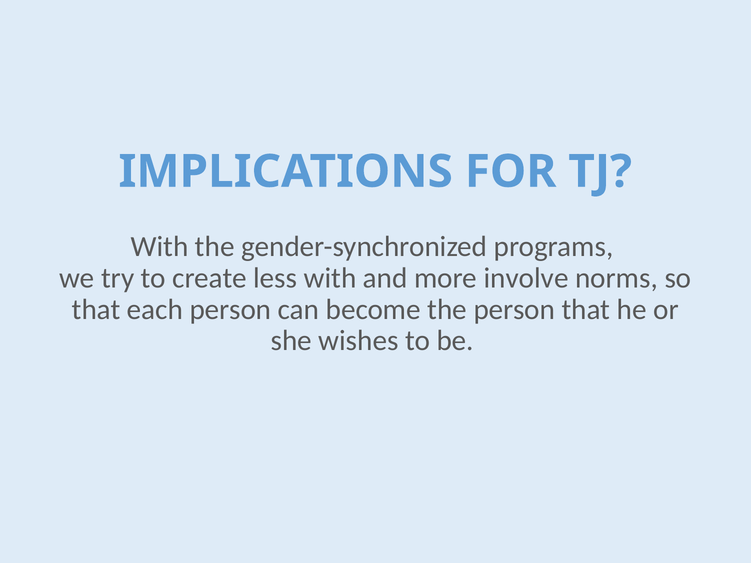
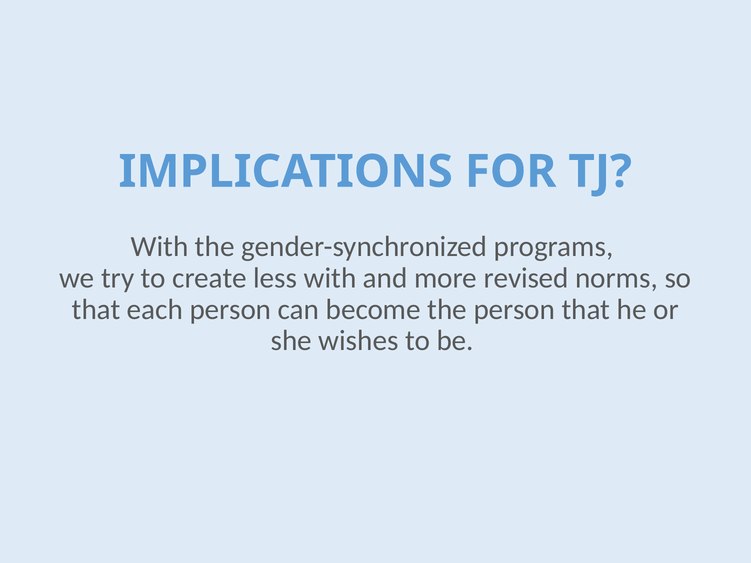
involve: involve -> revised
